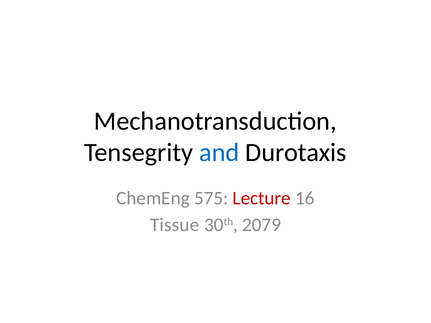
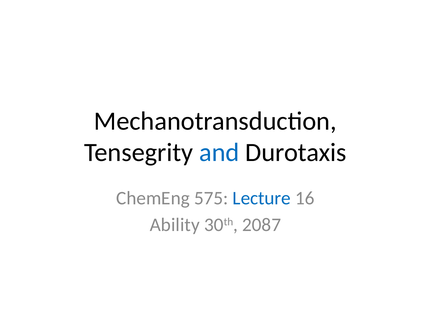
Lecture colour: red -> blue
Tissue: Tissue -> Ability
2079: 2079 -> 2087
